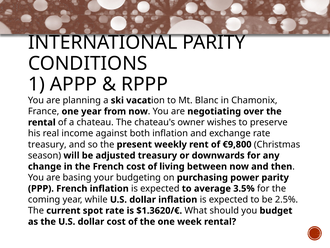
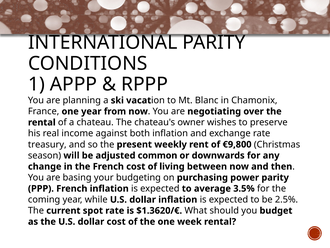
adjusted treasury: treasury -> common
